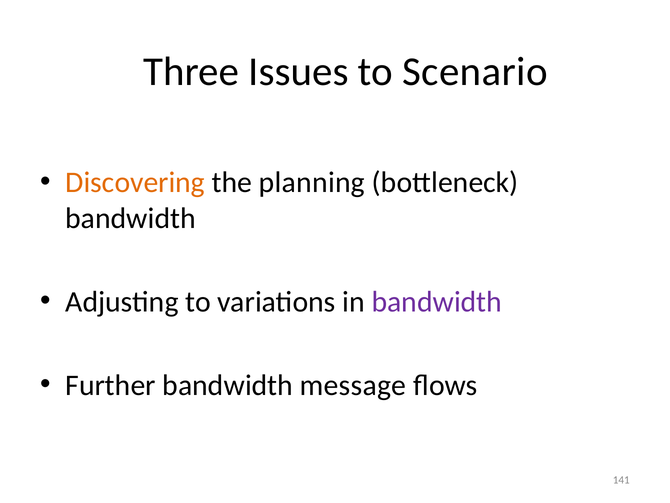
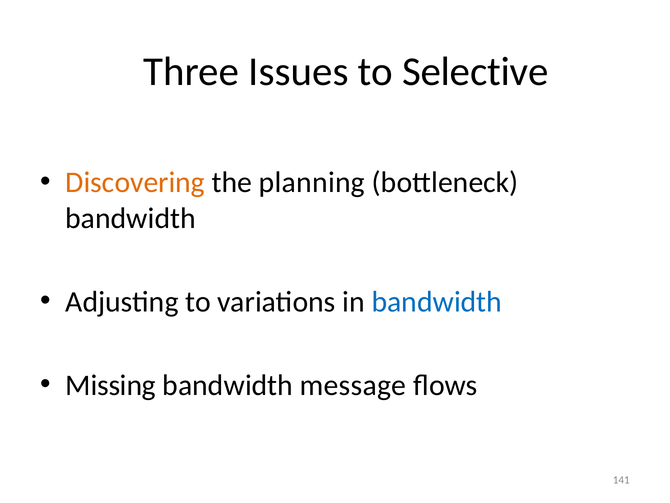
Scenario: Scenario -> Selective
bandwidth at (437, 301) colour: purple -> blue
Further: Further -> Missing
